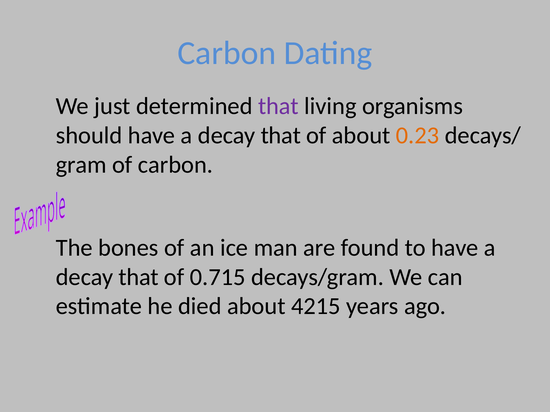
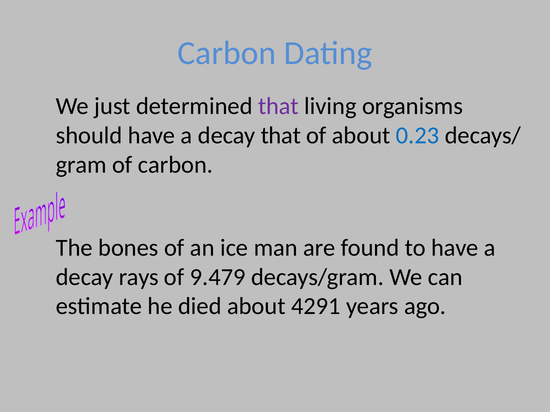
0.23 colour: orange -> blue
that at (139, 277): that -> rays
0.715: 0.715 -> 9.479
4215: 4215 -> 4291
